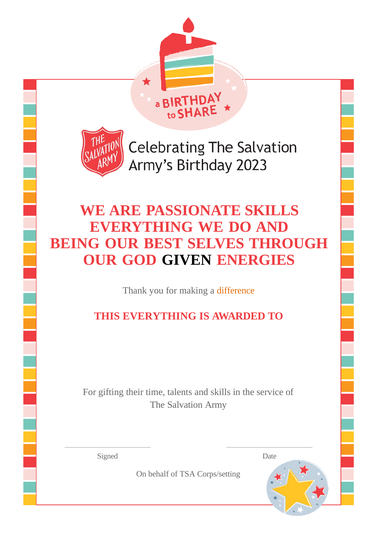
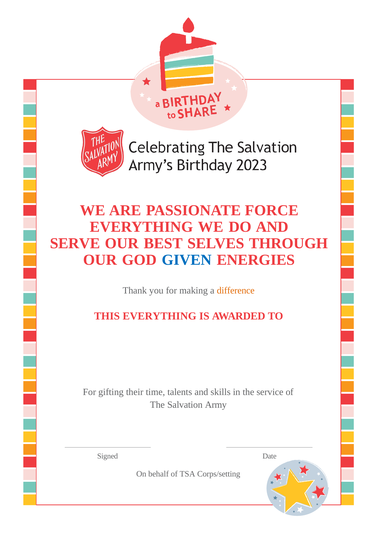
PASSIONATE SKILLS: SKILLS -> FORCE
BEING: BEING -> SERVE
GIVEN colour: black -> blue
